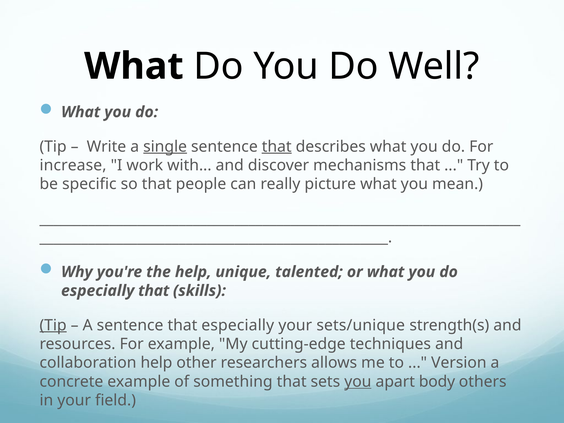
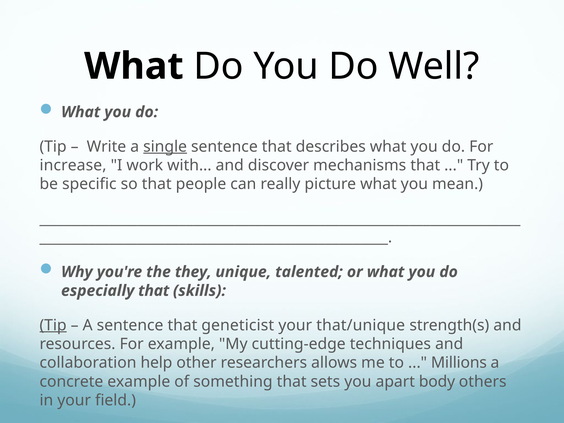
that at (277, 147) underline: present -> none
the help: help -> they
that especially: especially -> geneticist
sets/unique: sets/unique -> that/unique
Version: Version -> Millions
you at (358, 382) underline: present -> none
